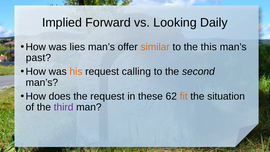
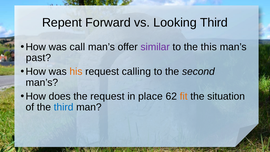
Implied: Implied -> Repent
Looking Daily: Daily -> Third
lies: lies -> call
similar colour: orange -> purple
these: these -> place
third at (64, 107) colour: purple -> blue
